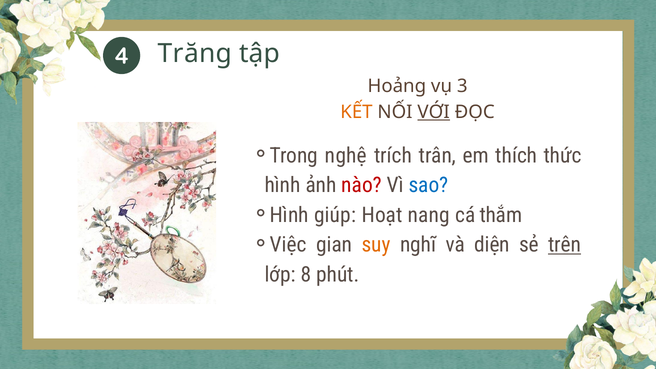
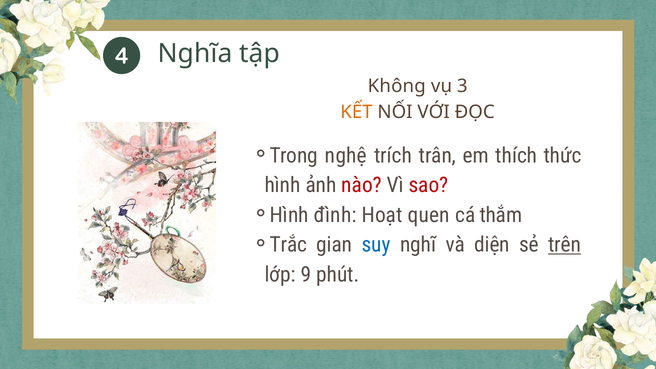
Trăng: Trăng -> Nghĩa
Hoảng: Hoảng -> Không
VỚI underline: present -> none
sao colour: blue -> red
giúp: giúp -> đình
nang: nang -> quen
Việc: Việc -> Trắc
suy colour: orange -> blue
8: 8 -> 9
